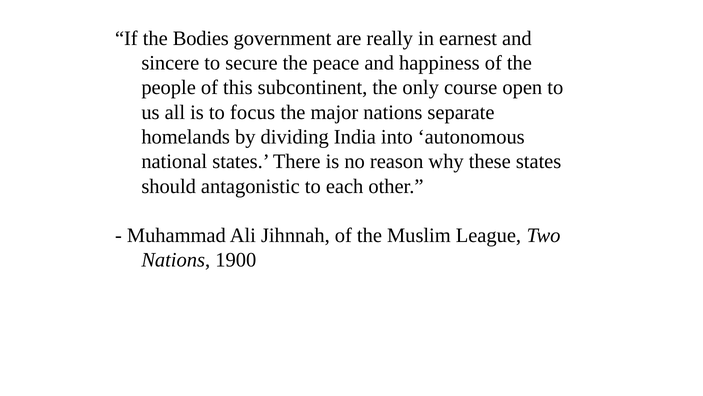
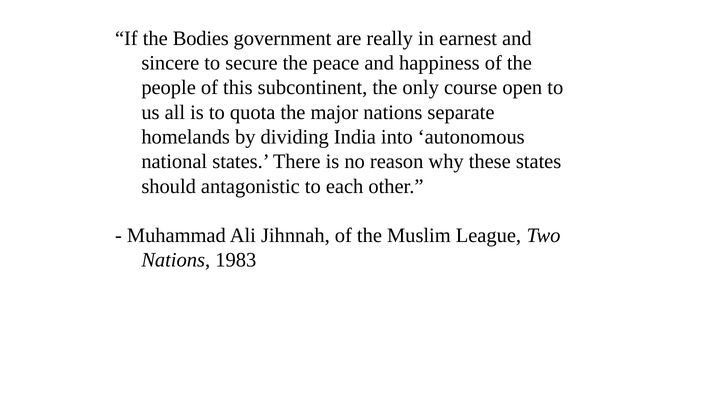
focus: focus -> quota
1900: 1900 -> 1983
